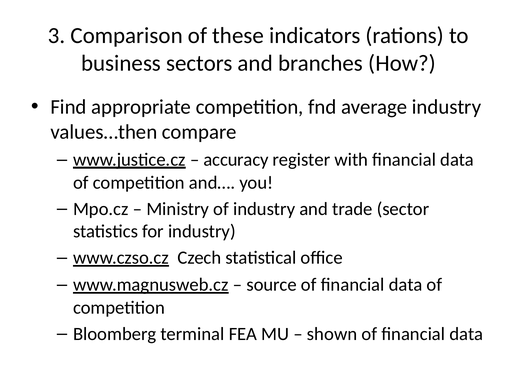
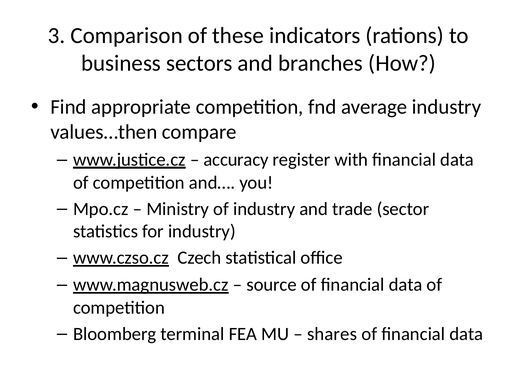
shown: shown -> shares
